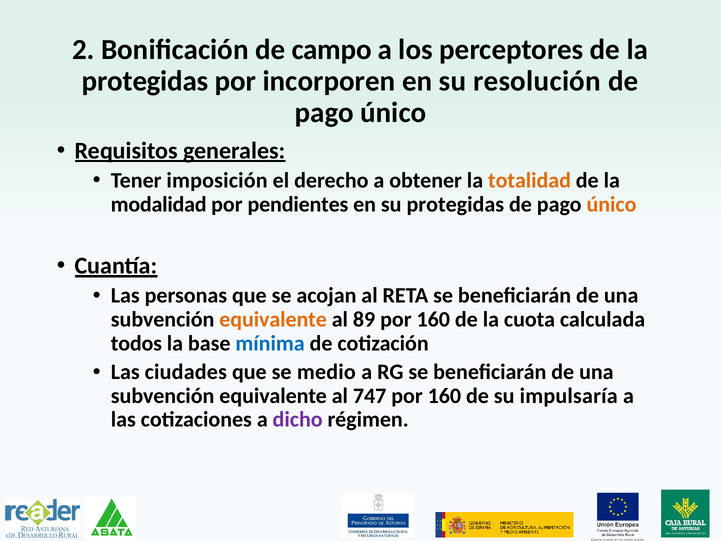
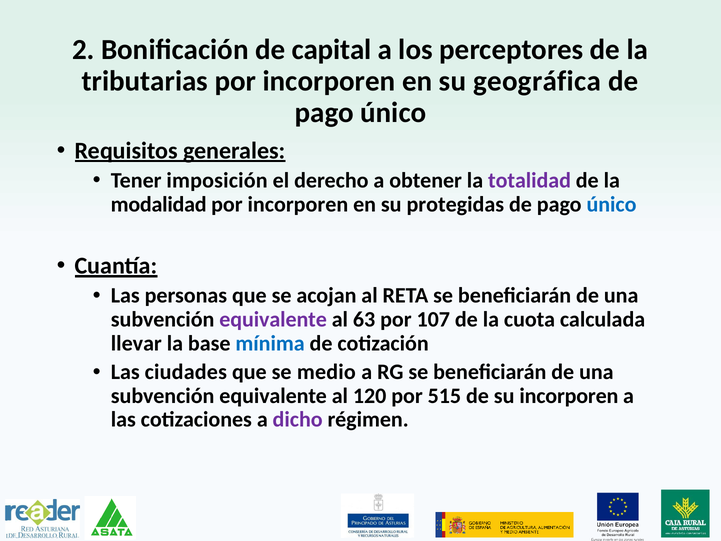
campo: campo -> capital
protegidas at (145, 81): protegidas -> tributarias
resolución: resolución -> geográfica
totalidad colour: orange -> purple
pendientes at (298, 204): pendientes -> incorporen
único at (611, 204) colour: orange -> blue
equivalente at (273, 319) colour: orange -> purple
89: 89 -> 63
160 at (433, 319): 160 -> 107
todos: todos -> llevar
747: 747 -> 120
160 at (444, 396): 160 -> 515
su impulsaría: impulsaría -> incorporen
